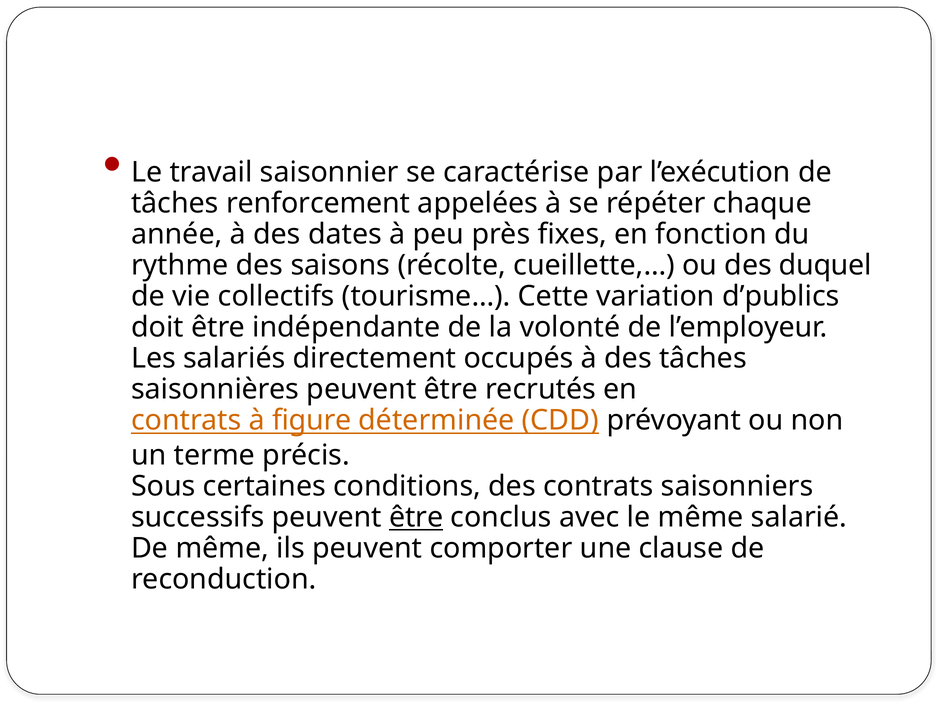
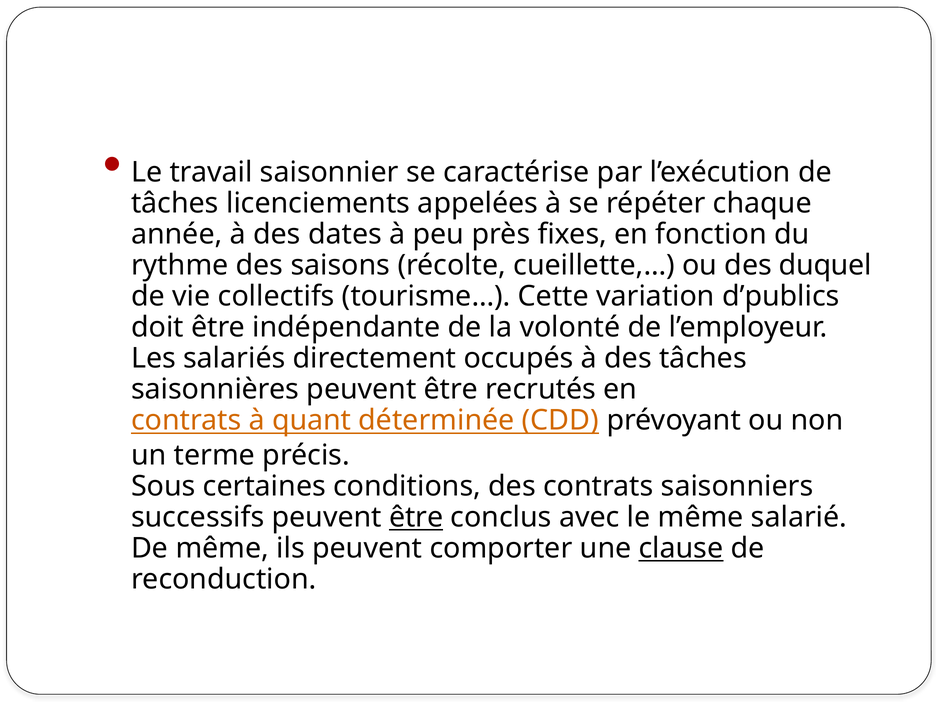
renforcement: renforcement -> licenciements
figure: figure -> quant
clause underline: none -> present
